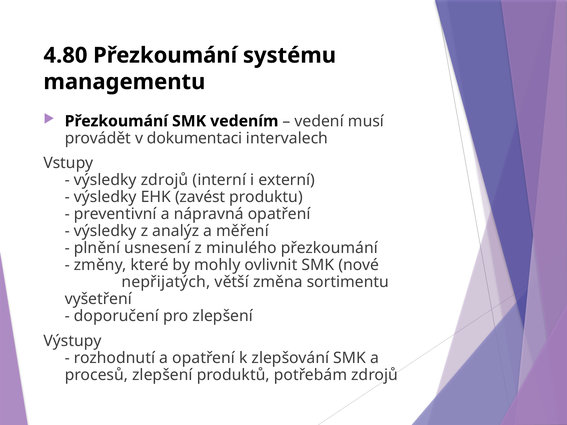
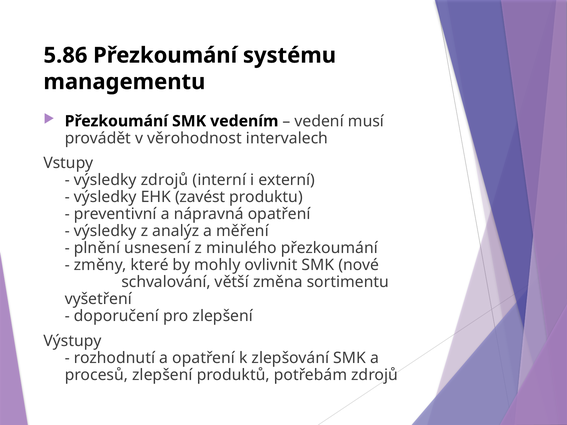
4.80: 4.80 -> 5.86
dokumentaci: dokumentaci -> věrohodnost
nepřijatých: nepřijatých -> schvalování
